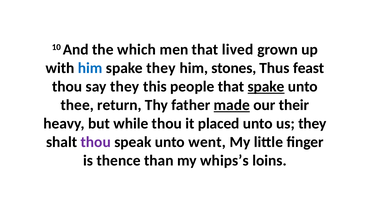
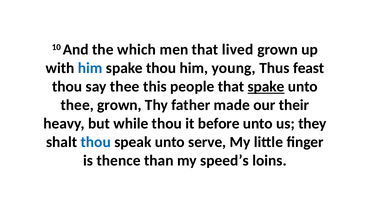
spake they: they -> thou
stones: stones -> young
say they: they -> thee
thee return: return -> grown
made underline: present -> none
placed: placed -> before
thou at (96, 142) colour: purple -> blue
went: went -> serve
whips’s: whips’s -> speed’s
